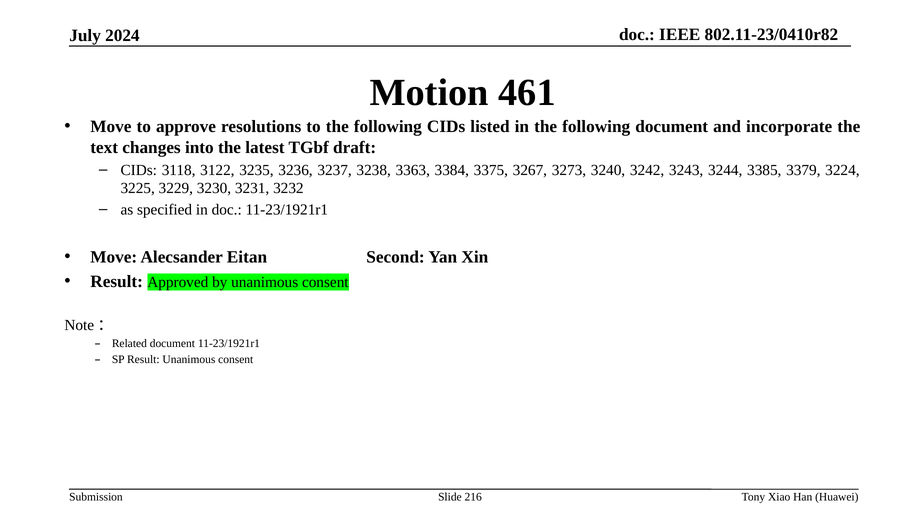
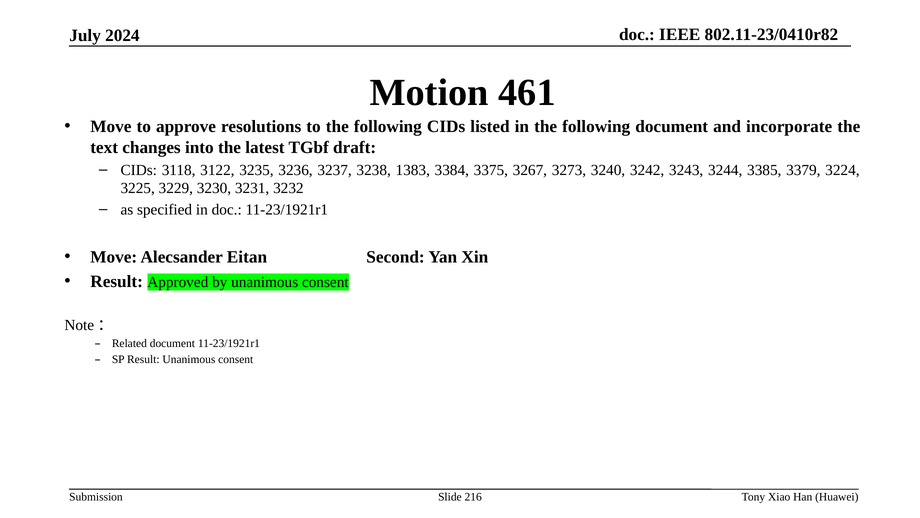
3363: 3363 -> 1383
